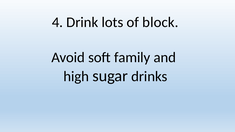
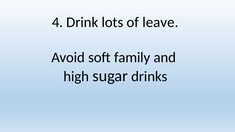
block: block -> leave
